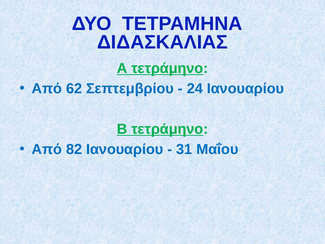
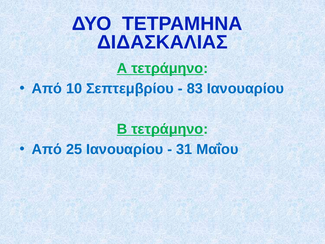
62: 62 -> 10
24: 24 -> 83
82: 82 -> 25
